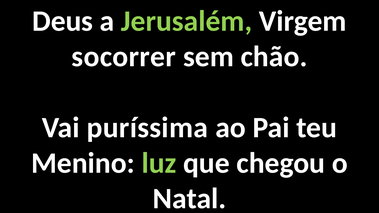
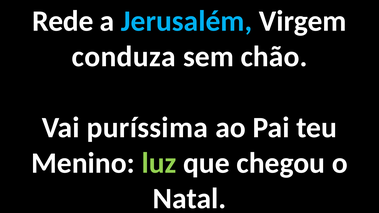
Deus: Deus -> Rede
Jerusalém colour: light green -> light blue
socorrer: socorrer -> conduza
